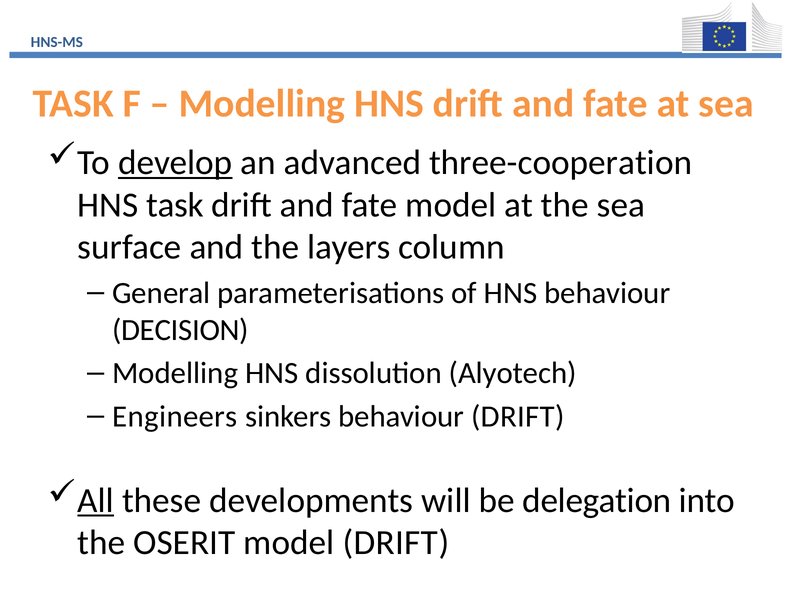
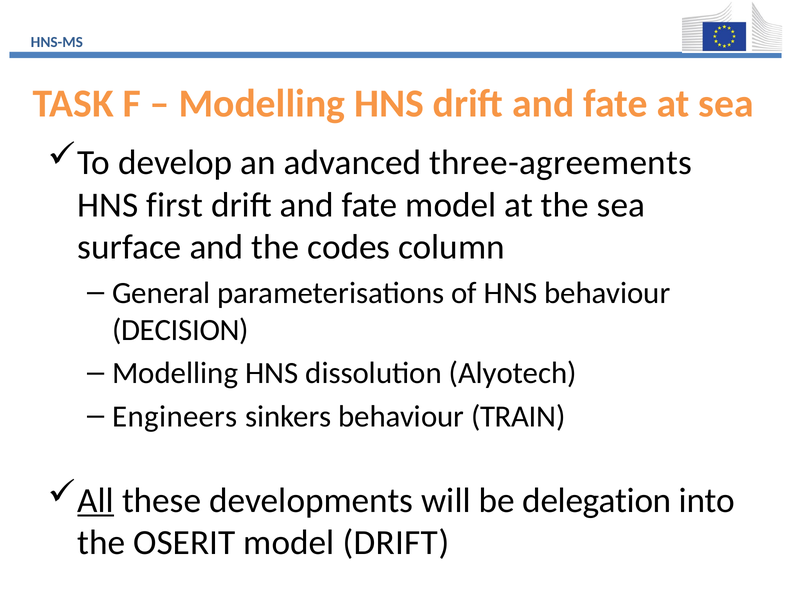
develop underline: present -> none
three-cooperation: three-cooperation -> three-agreements
HNS task: task -> first
layers: layers -> codes
behaviour DRIFT: DRIFT -> TRAIN
